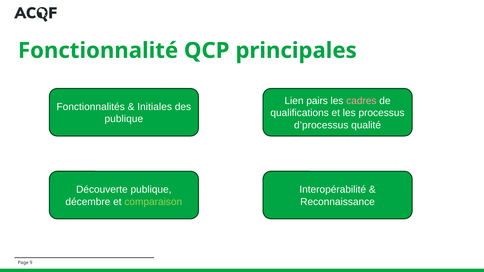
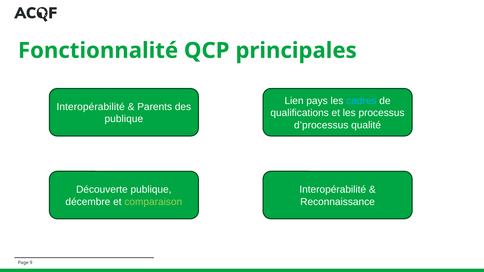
pairs: pairs -> pays
cadres colour: pink -> light blue
Fonctionnalités at (91, 107): Fonctionnalités -> Interopérabilité
Initiales: Initiales -> Parents
